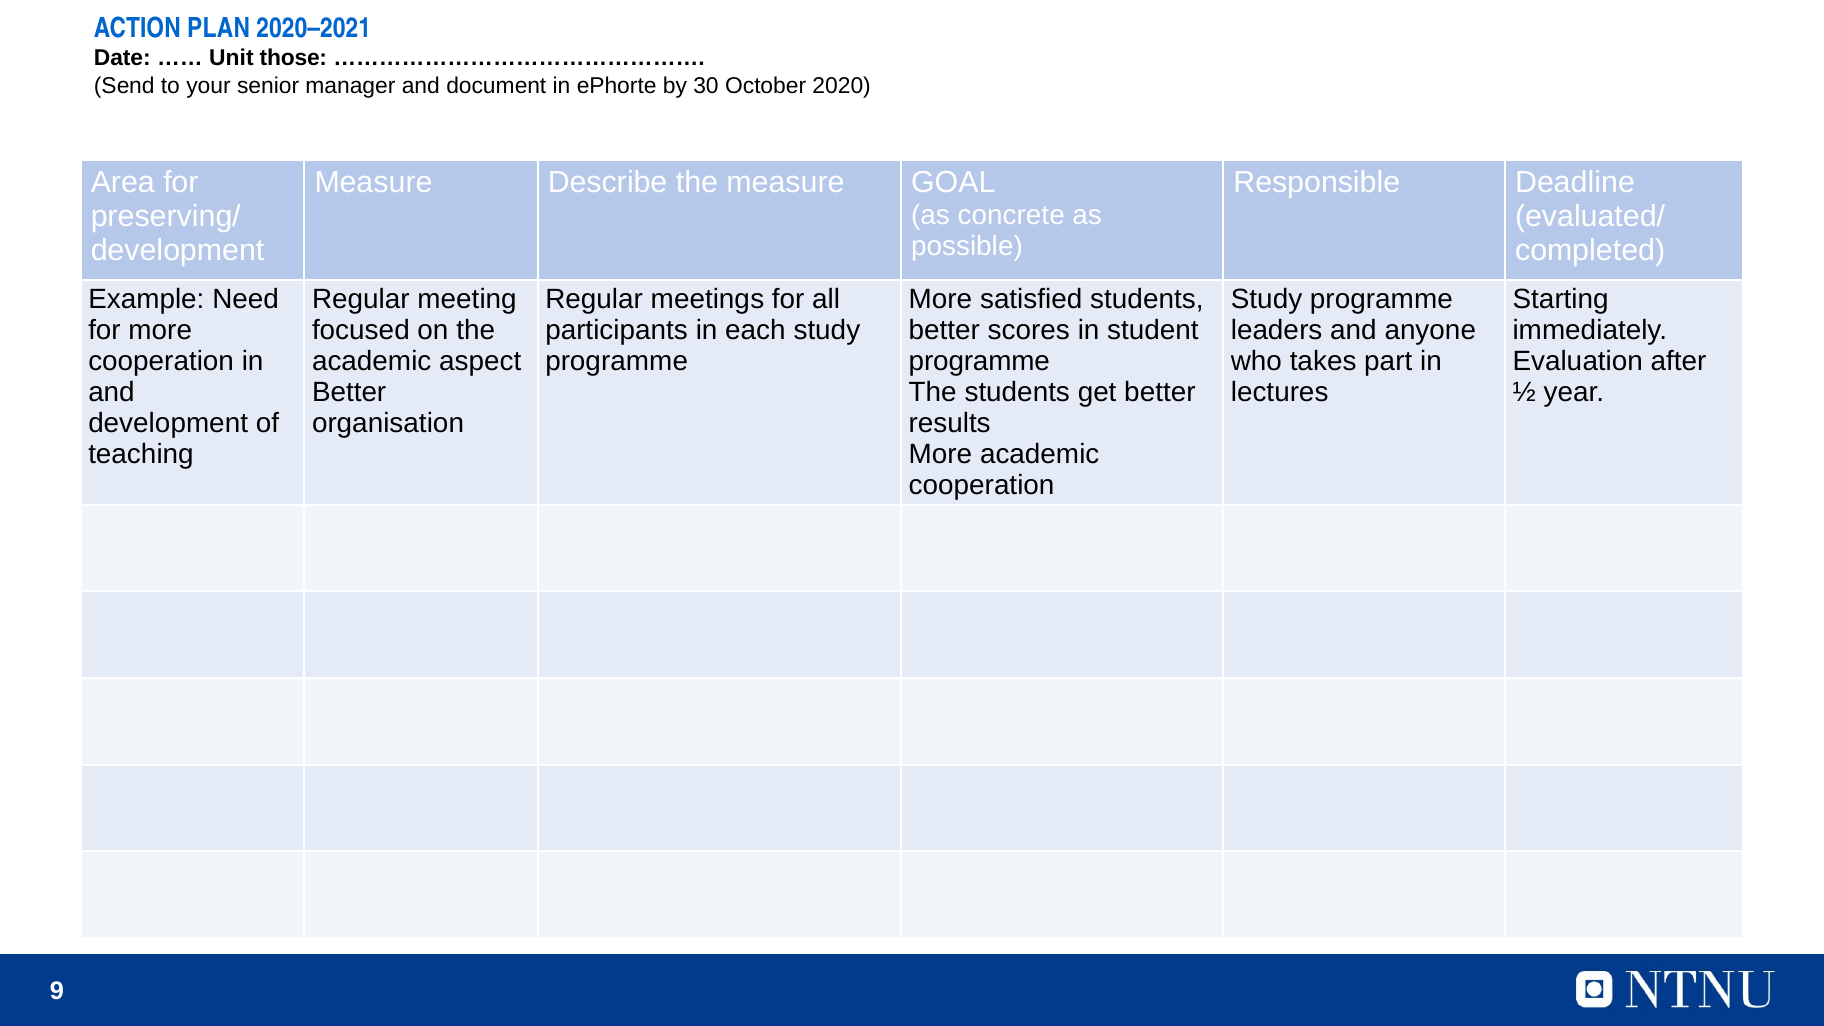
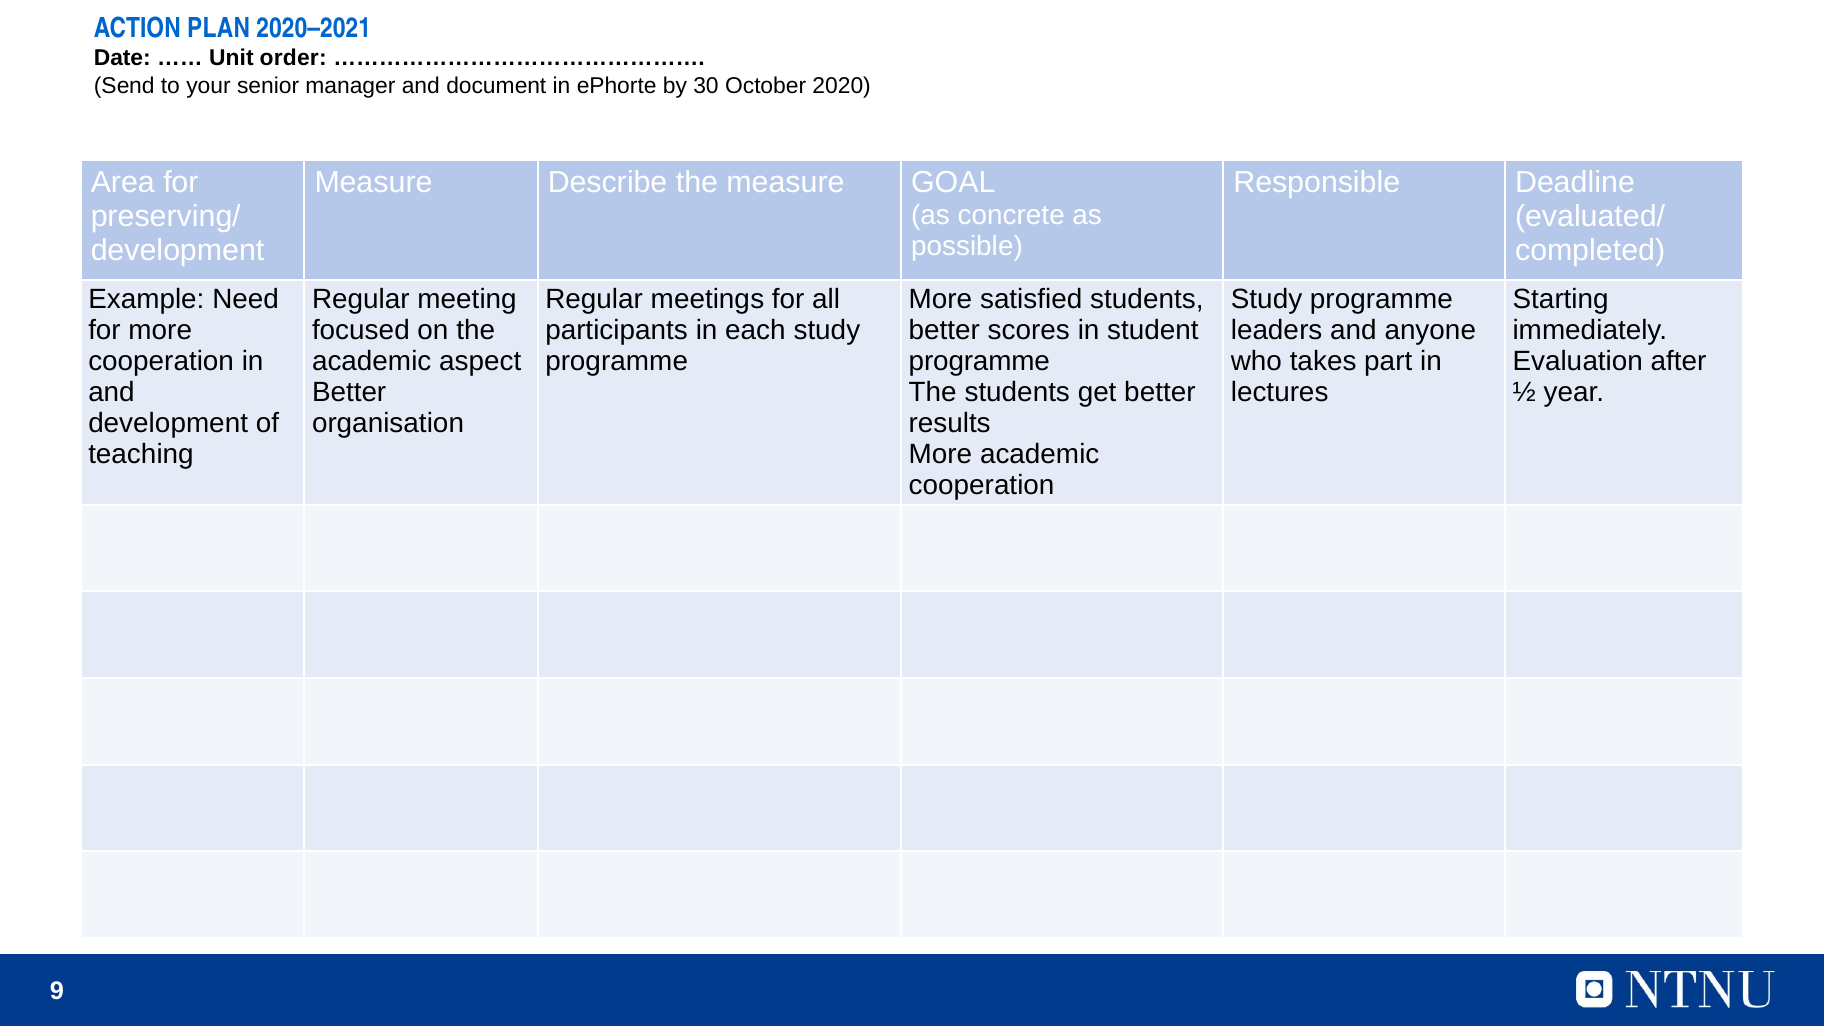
those: those -> order
